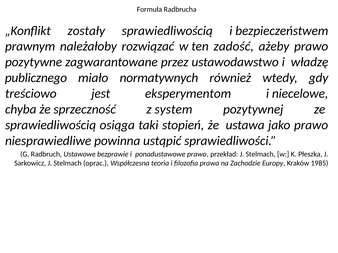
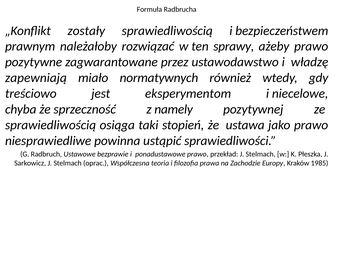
zadość: zadość -> sprawy
publicznego: publicznego -> zapewniają
system: system -> namely
